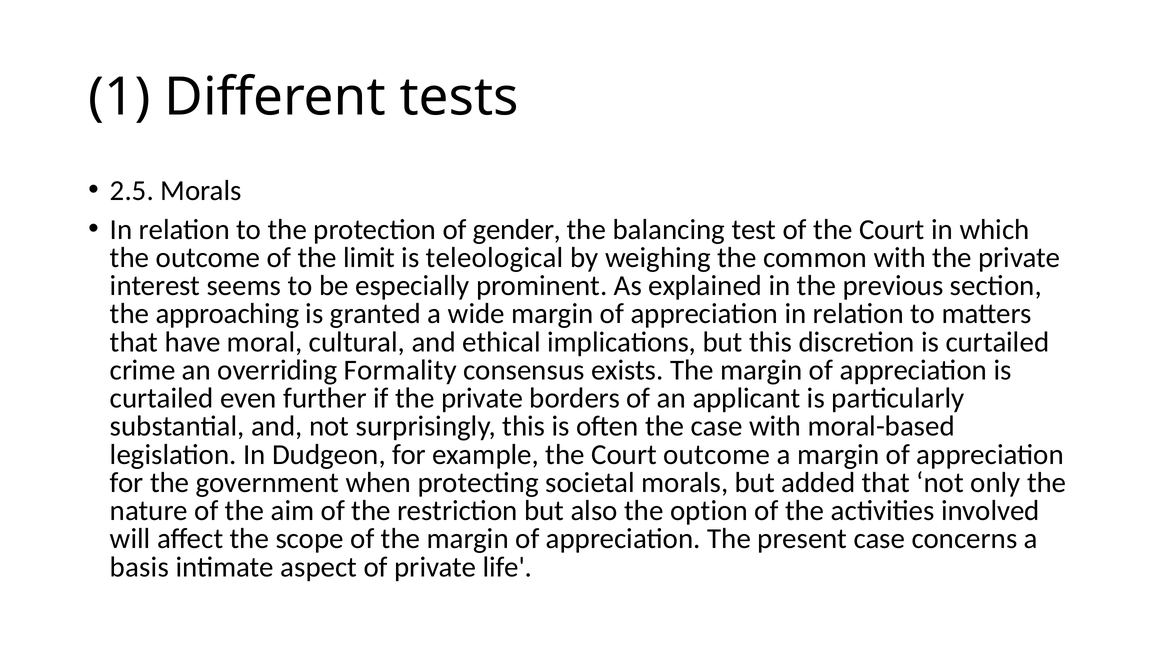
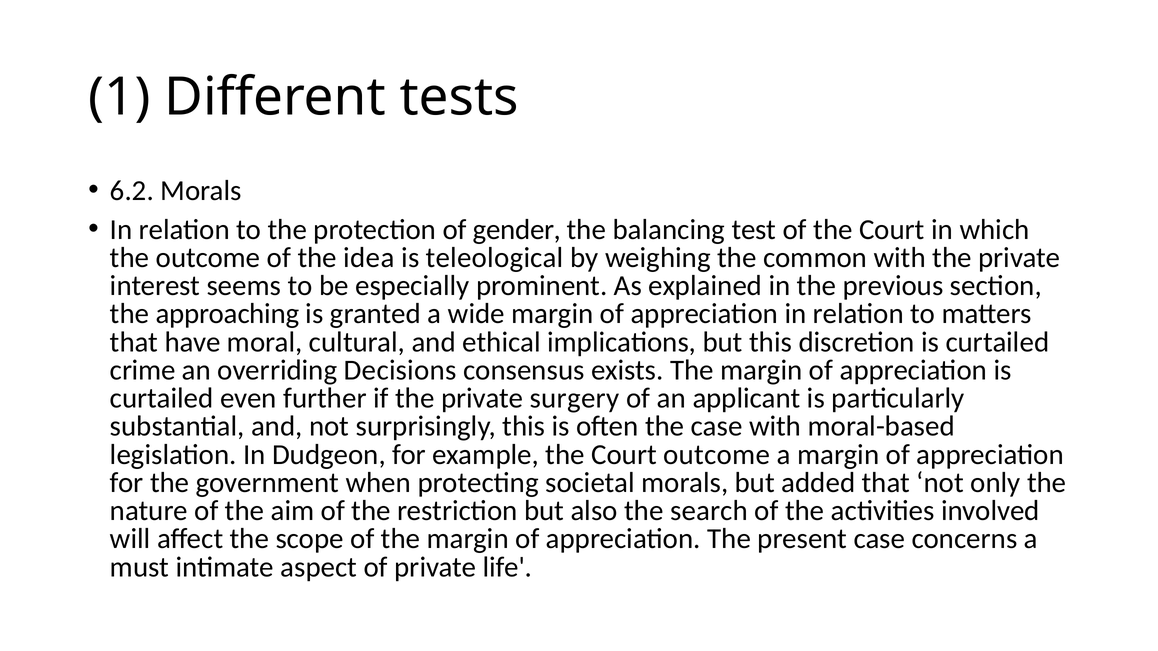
2.5: 2.5 -> 6.2
limit: limit -> idea
Formality: Formality -> Decisions
borders: borders -> surgery
option: option -> search
basis: basis -> must
